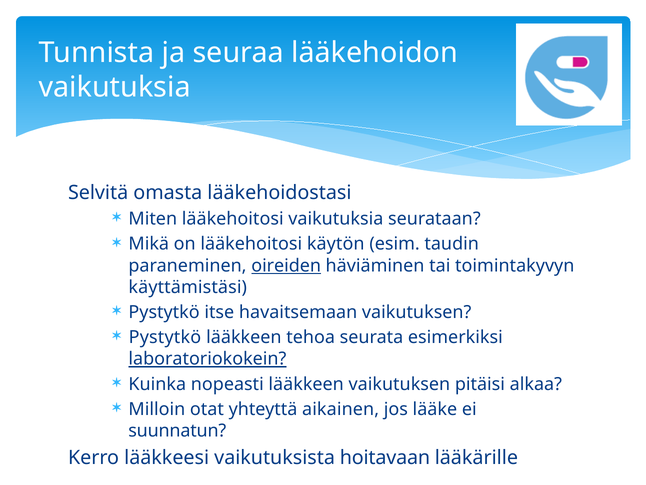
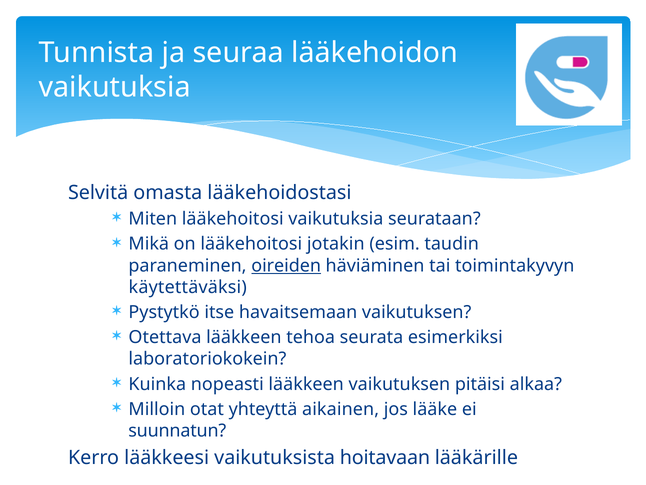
käytön: käytön -> jotakin
käyttämistäsi: käyttämistäsi -> käytettäväksi
Pystytkö at (165, 337): Pystytkö -> Otettava
laboratoriokokein underline: present -> none
